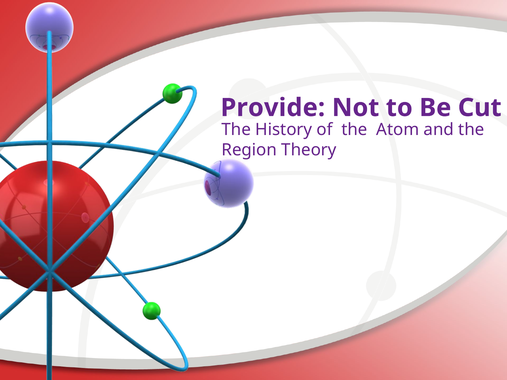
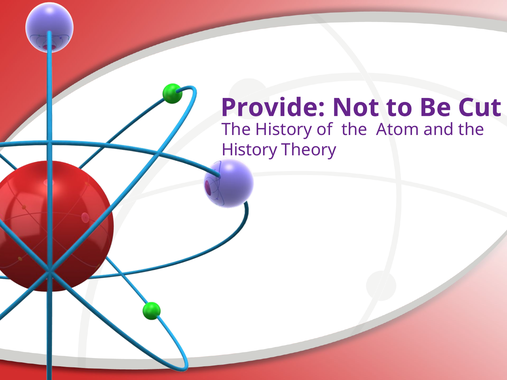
Region at (249, 150): Region -> History
